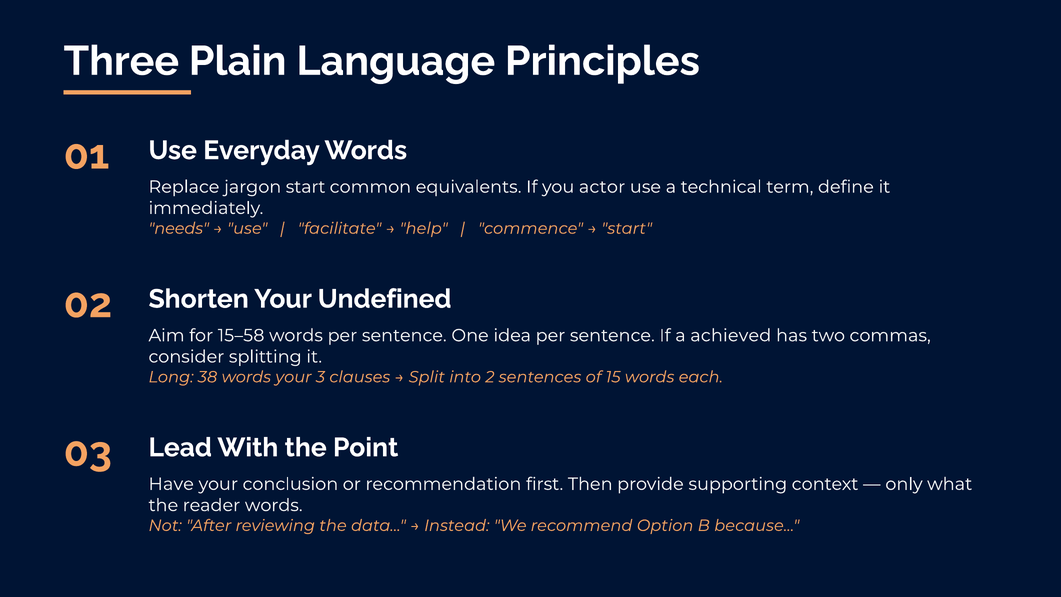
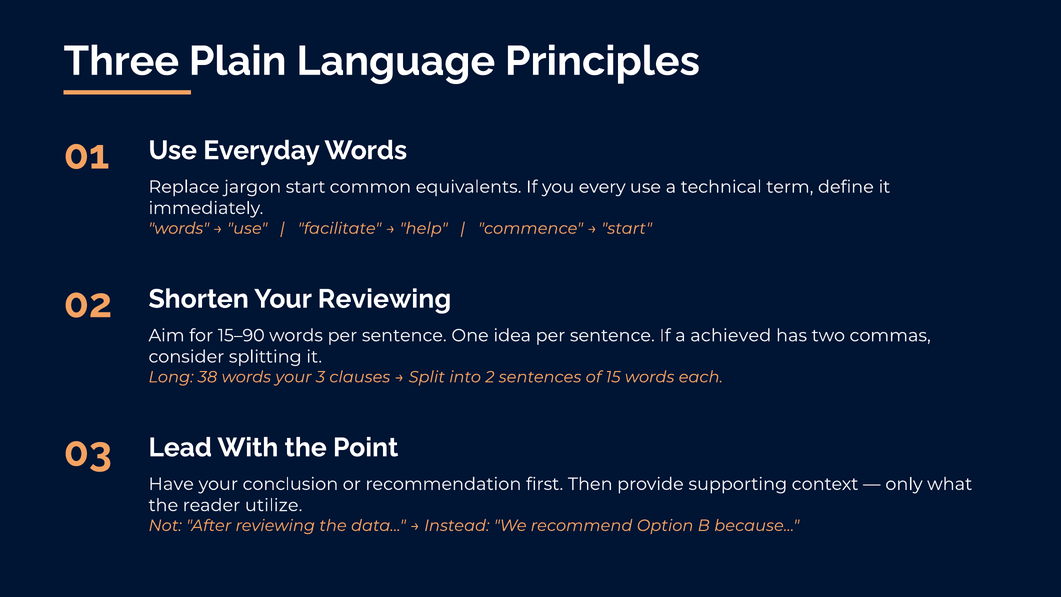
actor: actor -> every
needs at (179, 228): needs -> words
Your Undefined: Undefined -> Reviewing
15–58: 15–58 -> 15–90
reader words: words -> utilize
